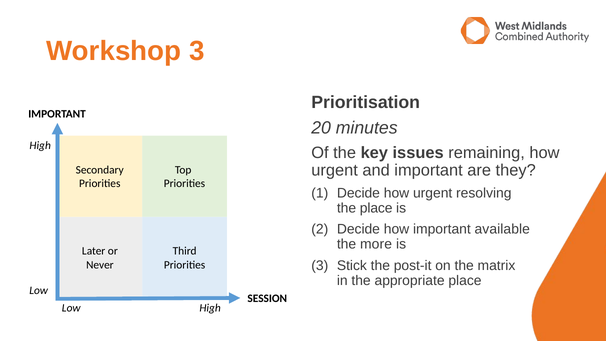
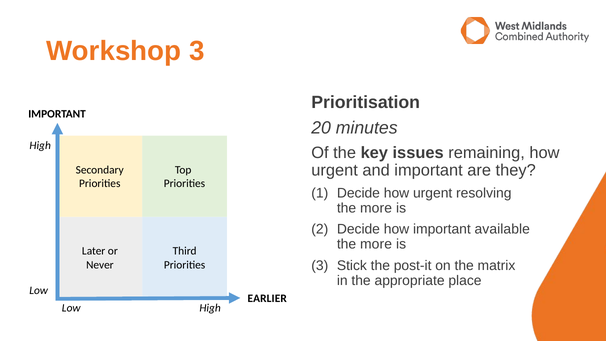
place at (376, 208): place -> more
SESSION: SESSION -> EARLIER
